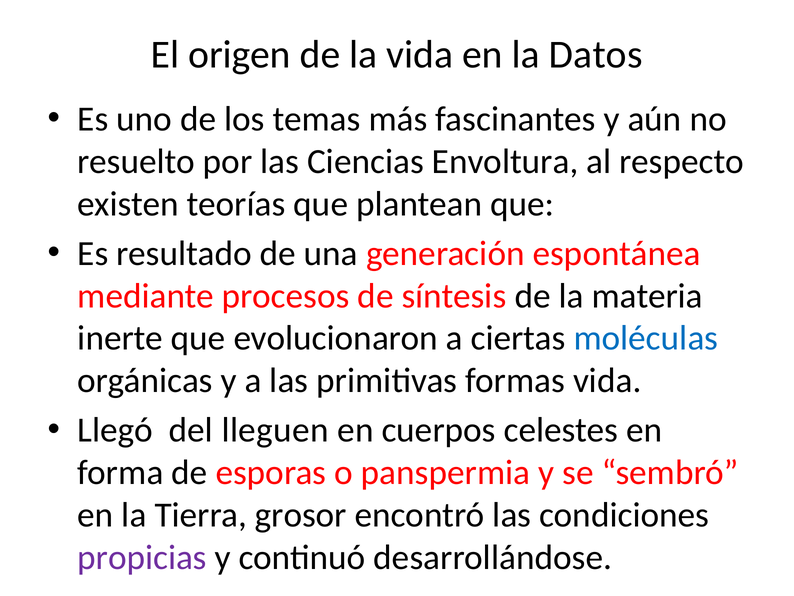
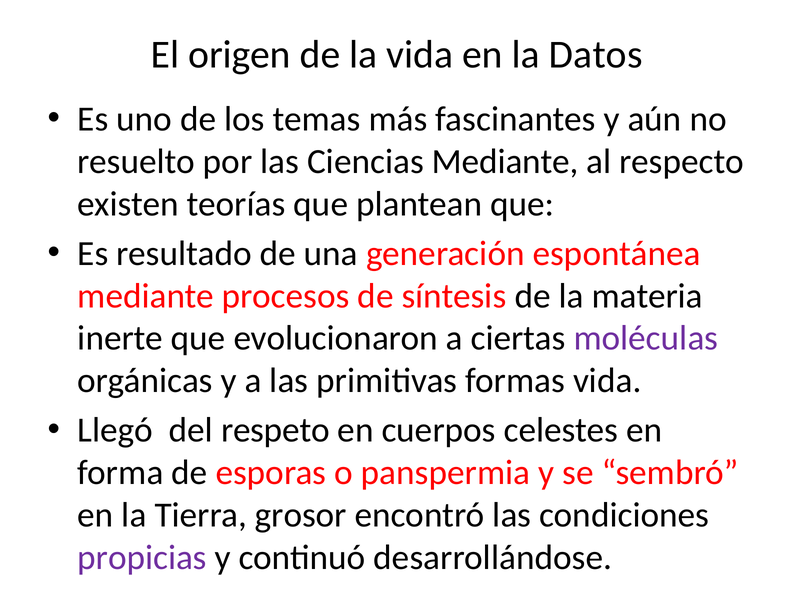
Ciencias Envoltura: Envoltura -> Mediante
moléculas colour: blue -> purple
lleguen: lleguen -> respeto
